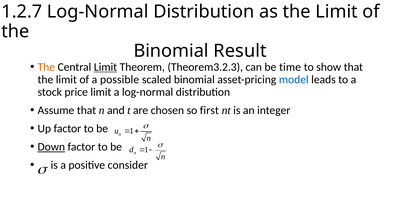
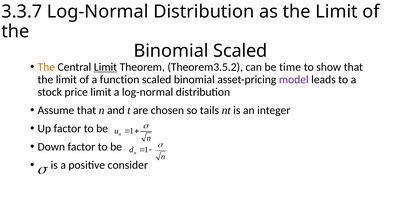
1.2.7: 1.2.7 -> 3.3.7
Binomial Result: Result -> Scaled
Theorem3.2.3: Theorem3.2.3 -> Theorem3.5.2
possible: possible -> function
model colour: blue -> purple
first: first -> tails
Down underline: present -> none
